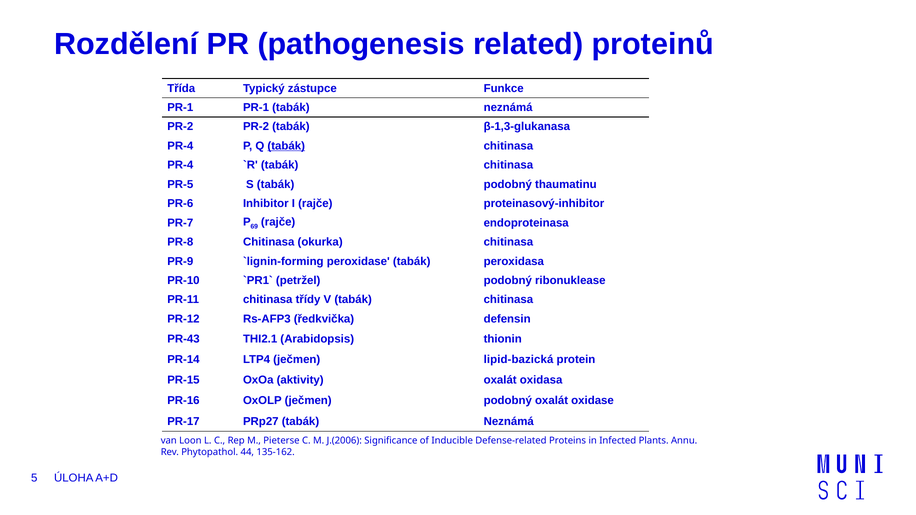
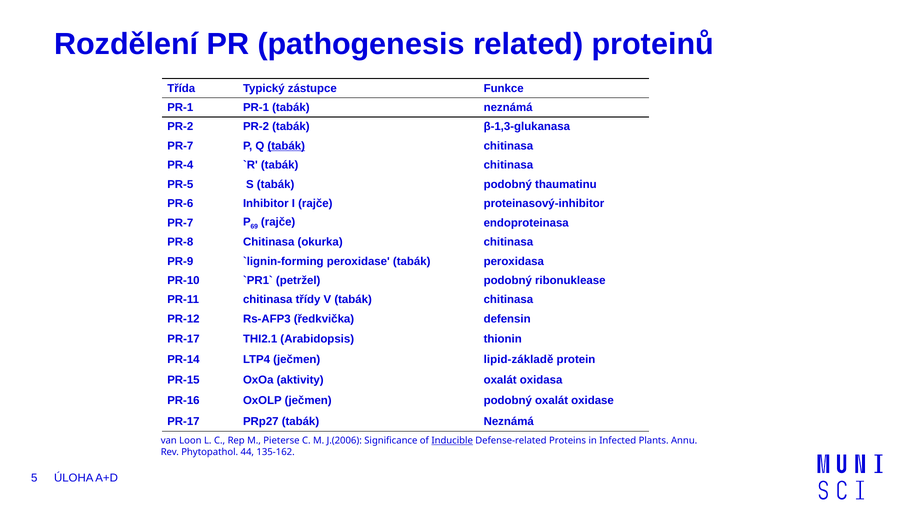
PR-4 at (180, 146): PR-4 -> PR-7
PR-43 at (183, 339): PR-43 -> PR-17
lipid-bazická: lipid-bazická -> lipid-základě
Inducible underline: none -> present
